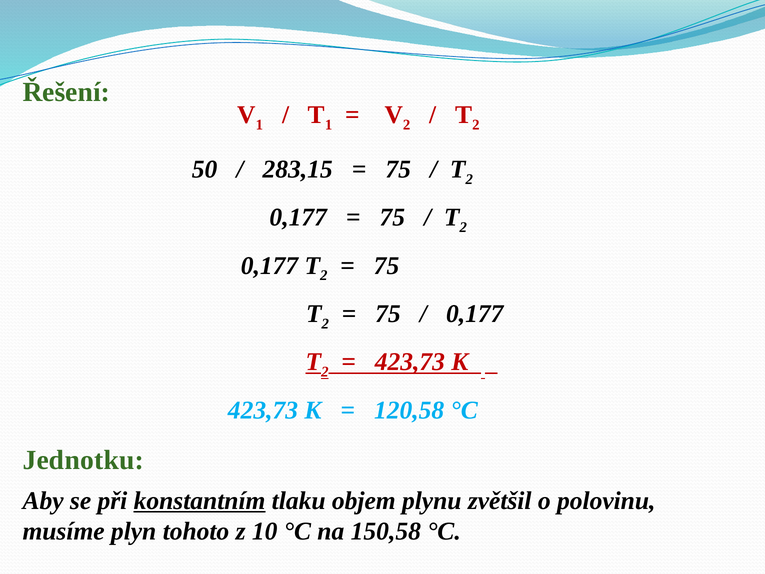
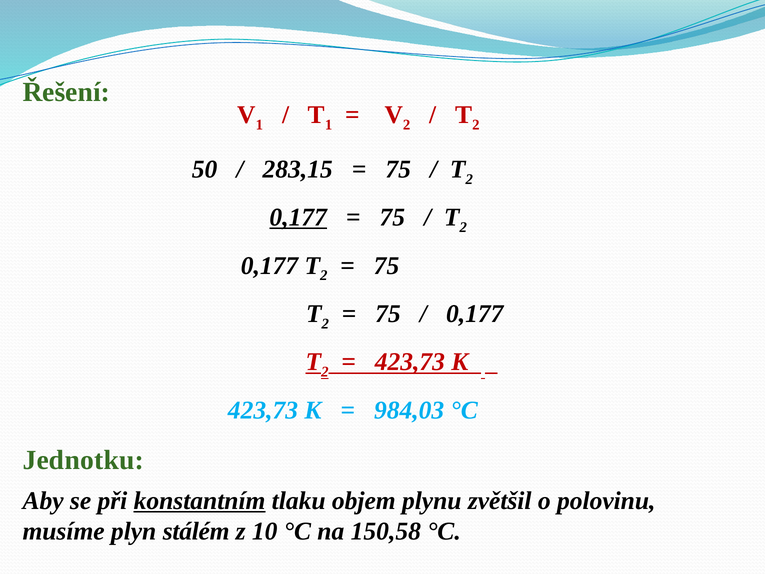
0,177 at (298, 217) underline: none -> present
120,58: 120,58 -> 984,03
tohoto: tohoto -> stálém
